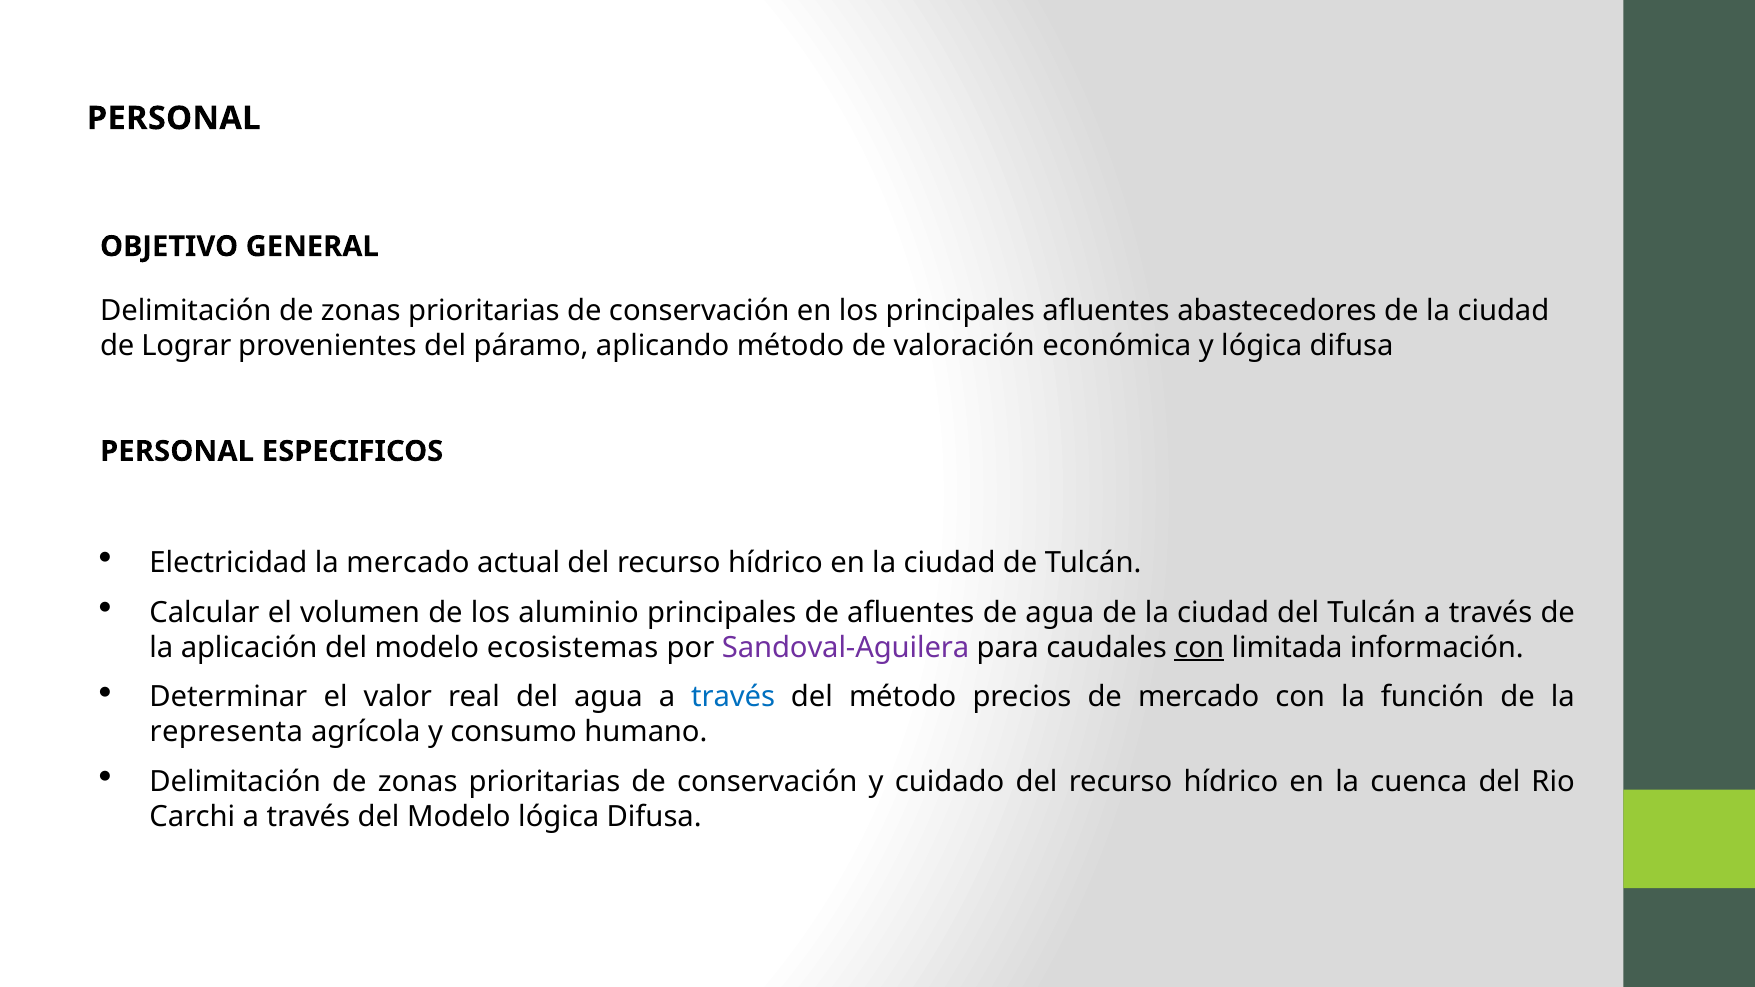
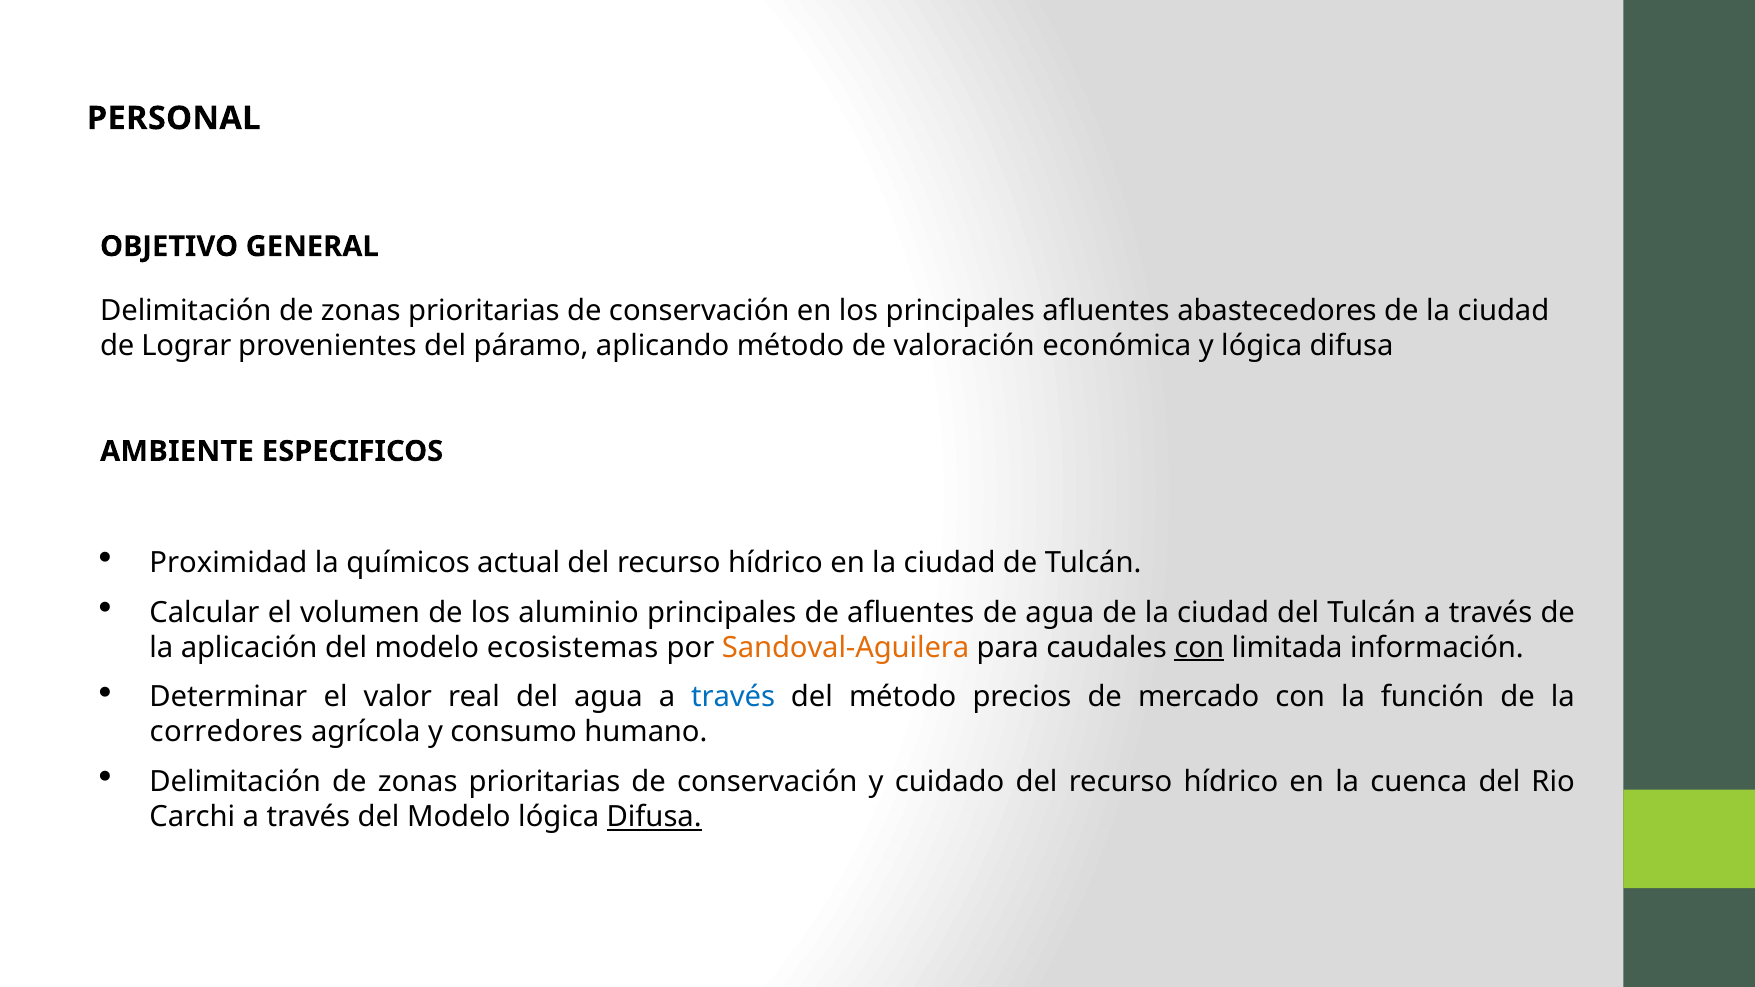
PERSONAL at (177, 451): PERSONAL -> AMBIENTE
Electricidad: Electricidad -> Proximidad
la mercado: mercado -> químicos
Sandoval-Aguilera colour: purple -> orange
representa: representa -> corredores
Difusa at (654, 817) underline: none -> present
